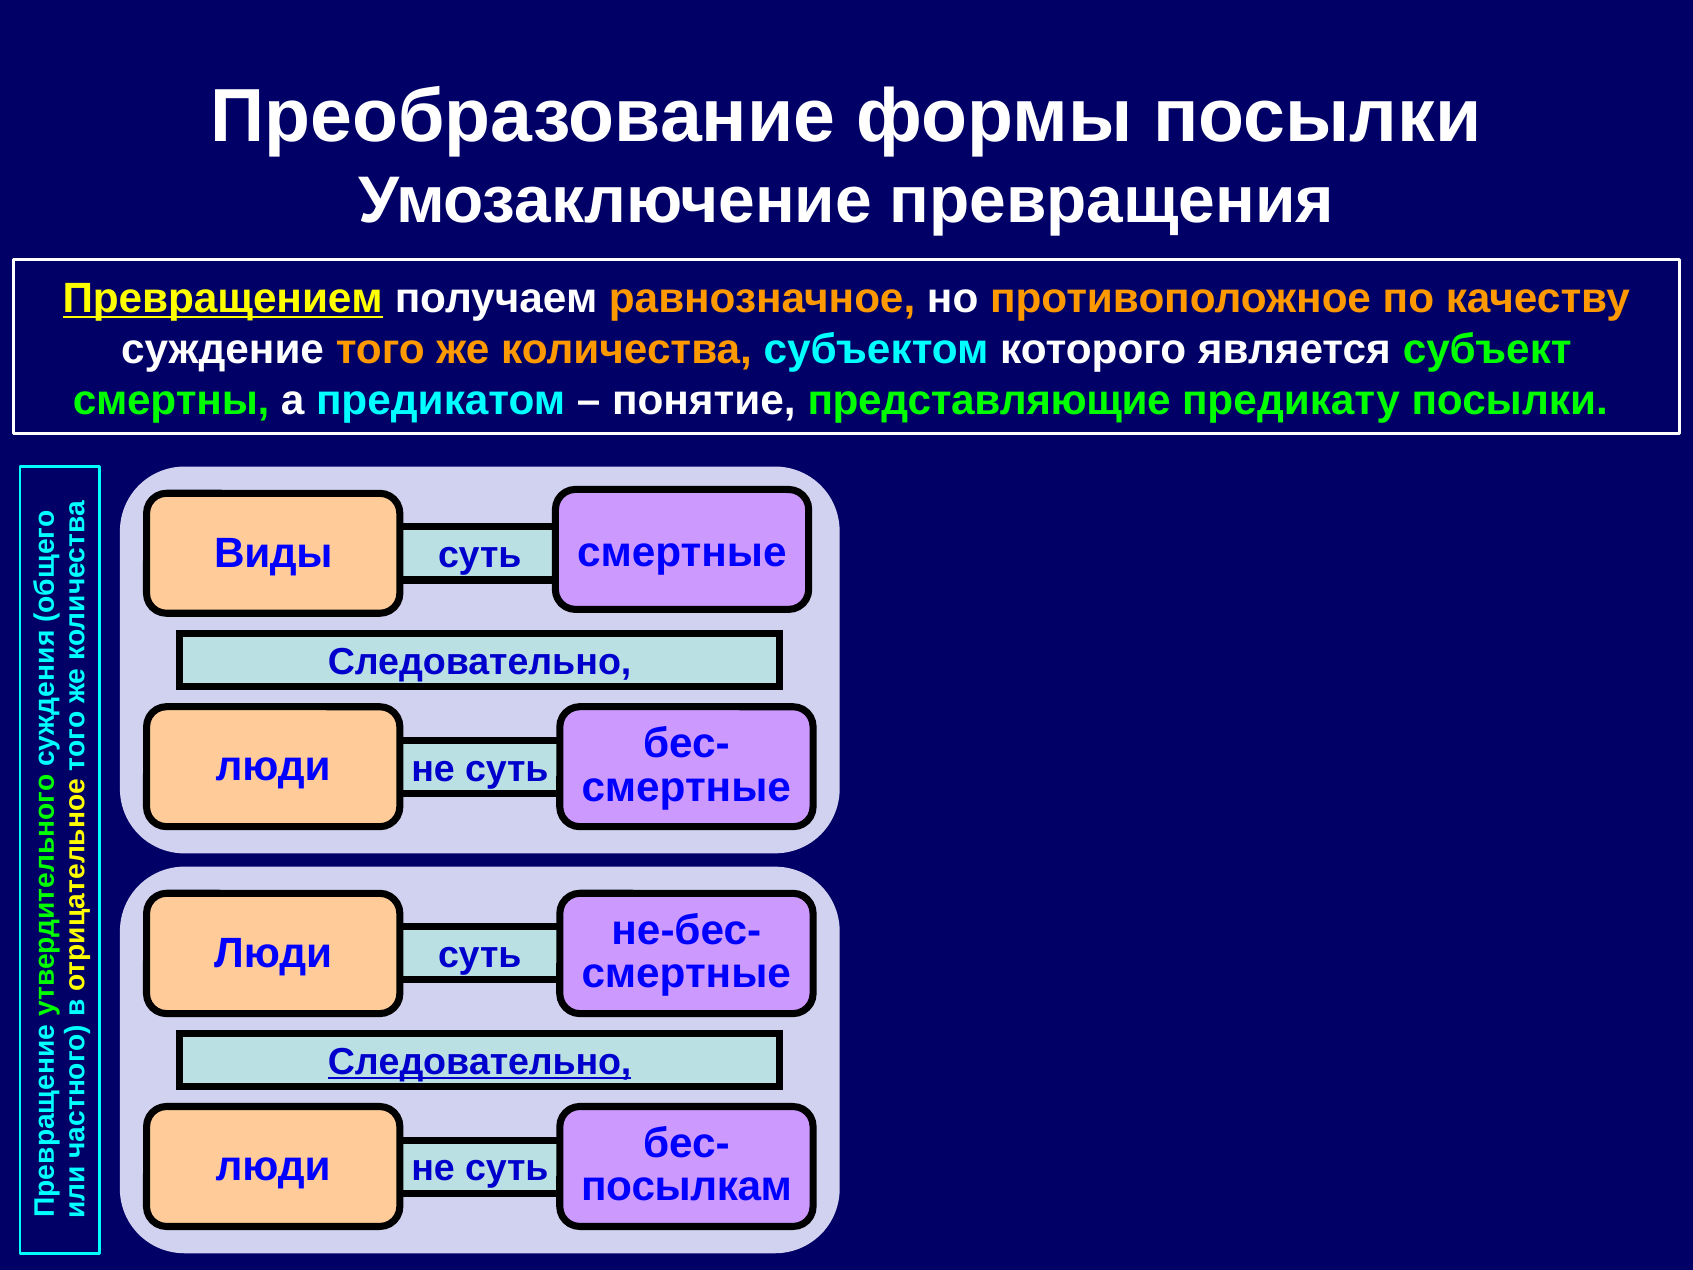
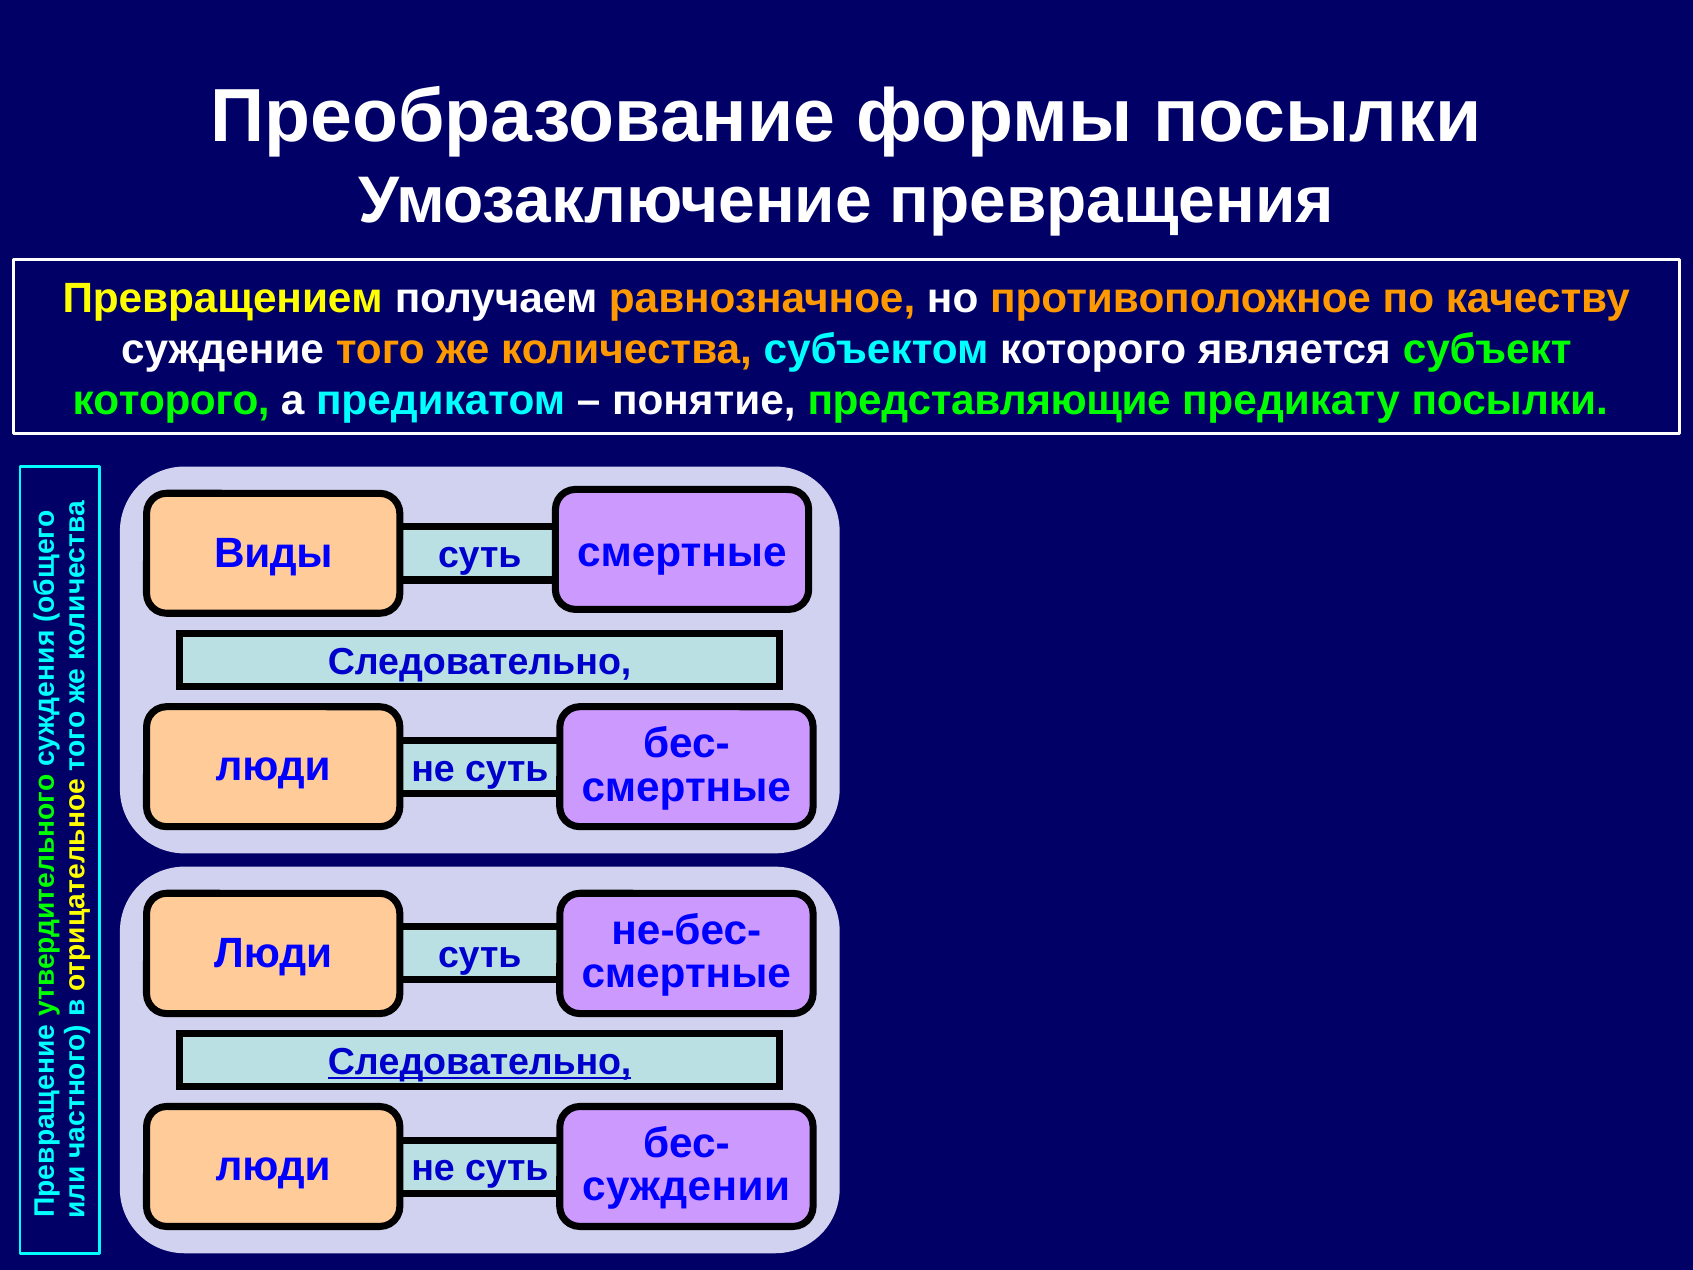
Превращением underline: present -> none
смертны at (171, 400): смертны -> которого
посылкам: посылкам -> суждении
